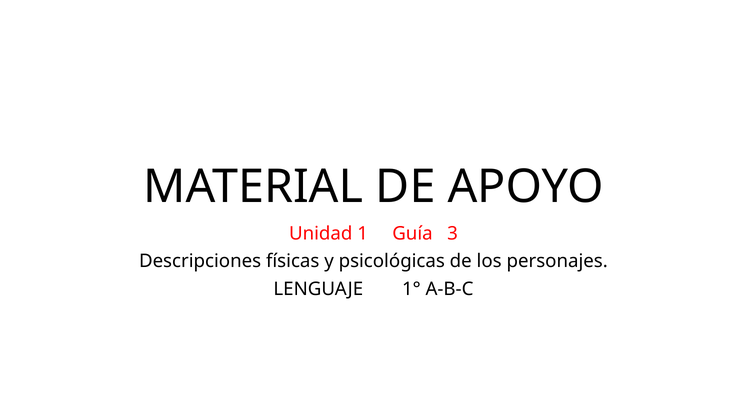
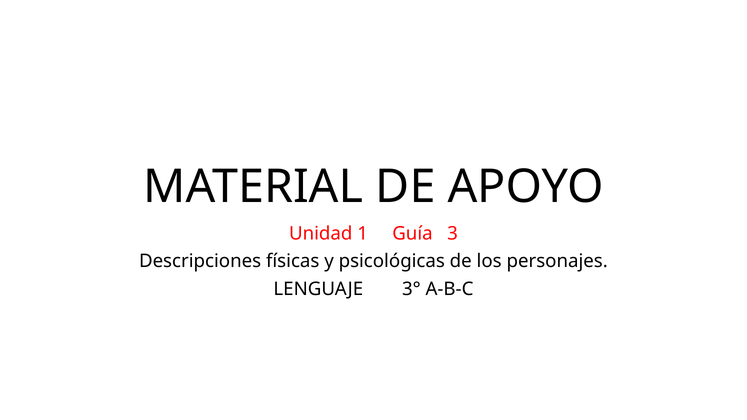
1°: 1° -> 3°
